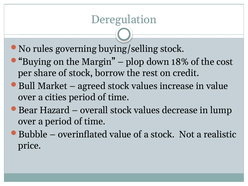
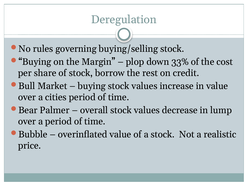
18%: 18% -> 33%
agreed at (92, 86): agreed -> buying
Hazard: Hazard -> Palmer
